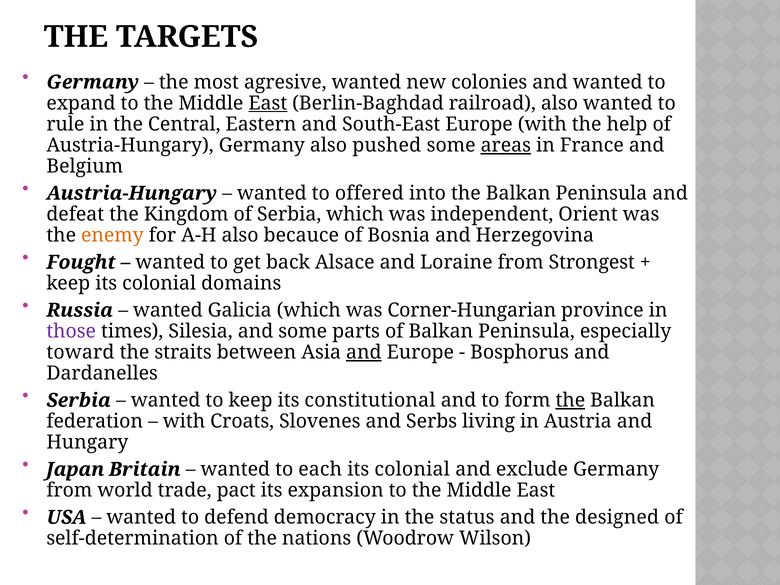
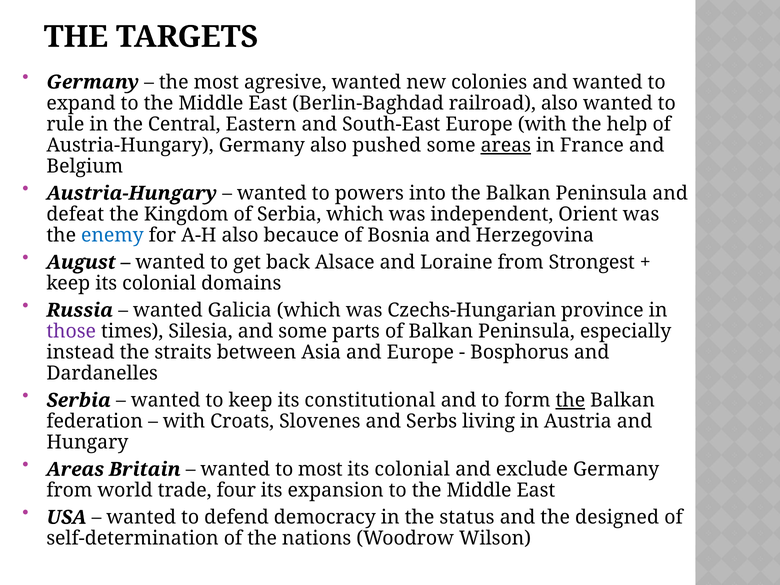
East at (268, 103) underline: present -> none
offered: offered -> powers
enemy colour: orange -> blue
Fought: Fought -> August
Corner-Hungarian: Corner-Hungarian -> Czechs-Hungarian
toward: toward -> instead
and at (364, 352) underline: present -> none
Japan at (75, 469): Japan -> Areas
to each: each -> most
pact: pact -> four
